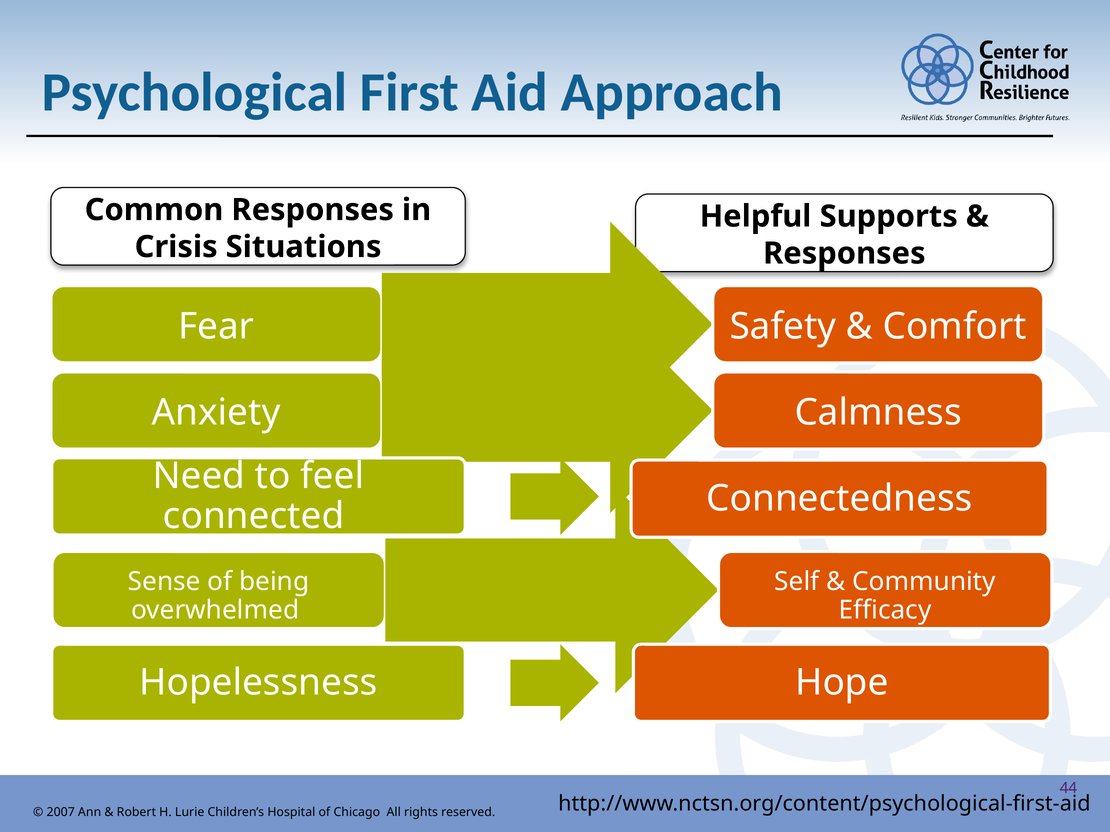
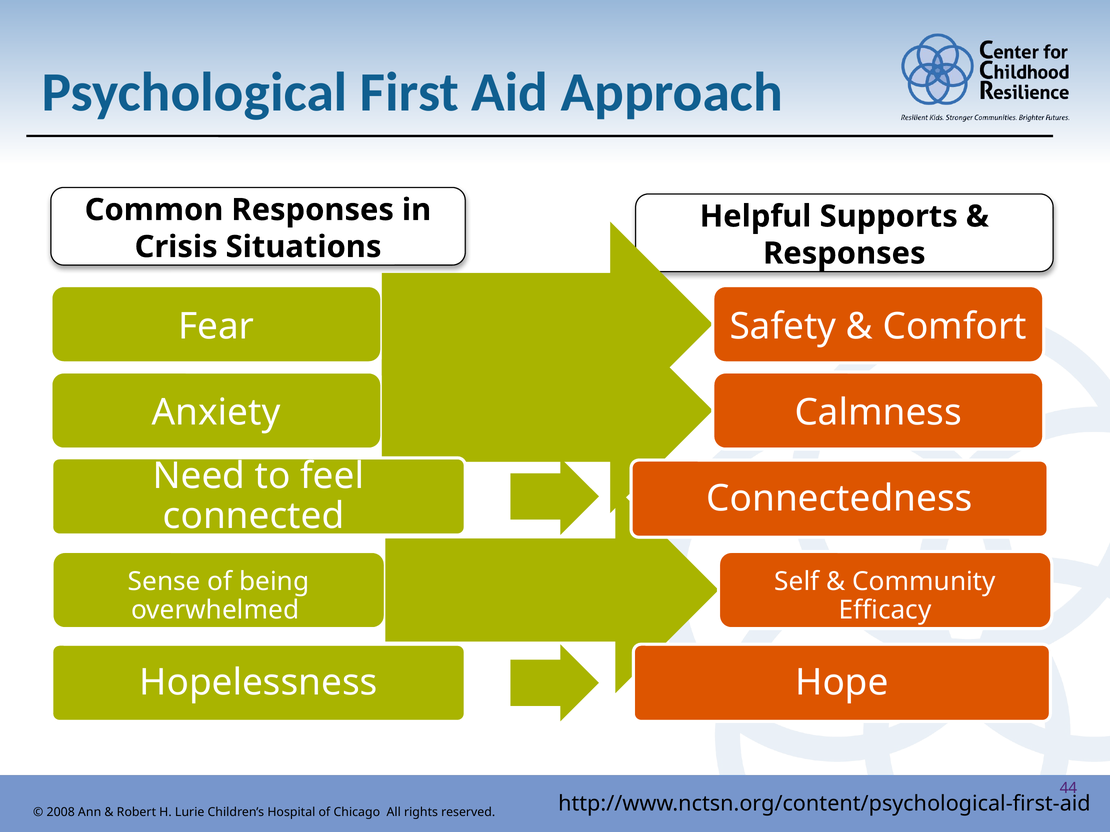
2007: 2007 -> 2008
